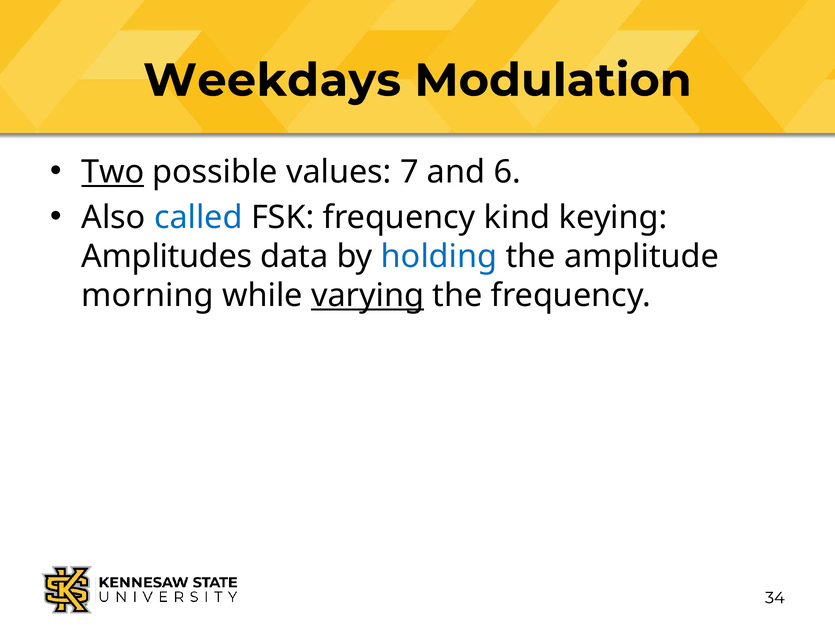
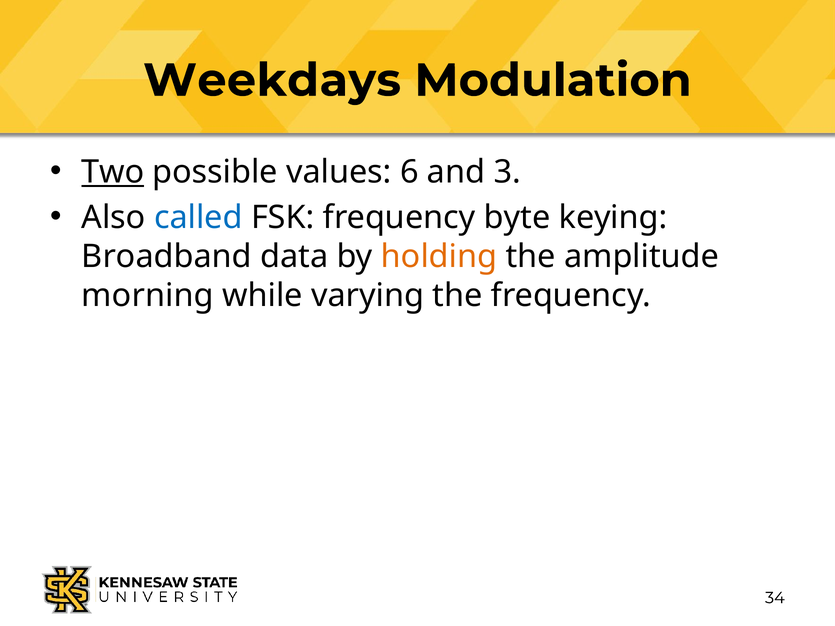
7: 7 -> 6
6: 6 -> 3
kind: kind -> byte
Amplitudes: Amplitudes -> Broadband
holding colour: blue -> orange
varying underline: present -> none
